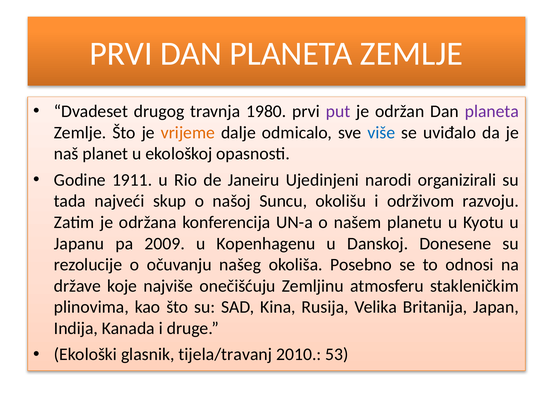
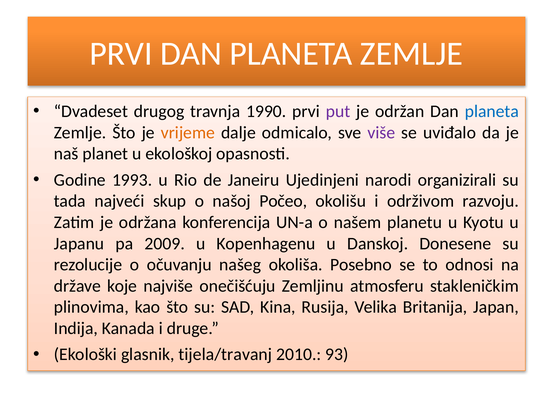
1980: 1980 -> 1990
planeta at (492, 111) colour: purple -> blue
više colour: blue -> purple
1911: 1911 -> 1993
Suncu: Suncu -> Počeo
53: 53 -> 93
